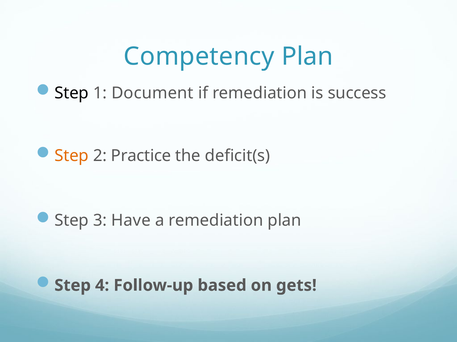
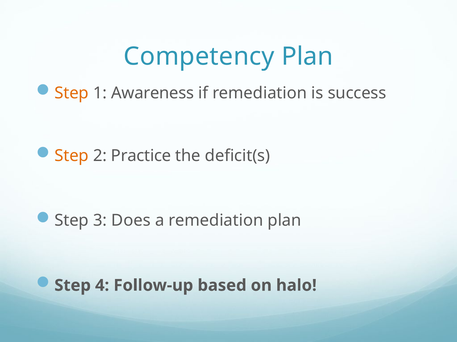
Step at (72, 93) colour: black -> orange
Document: Document -> Awareness
Have: Have -> Does
gets: gets -> halo
